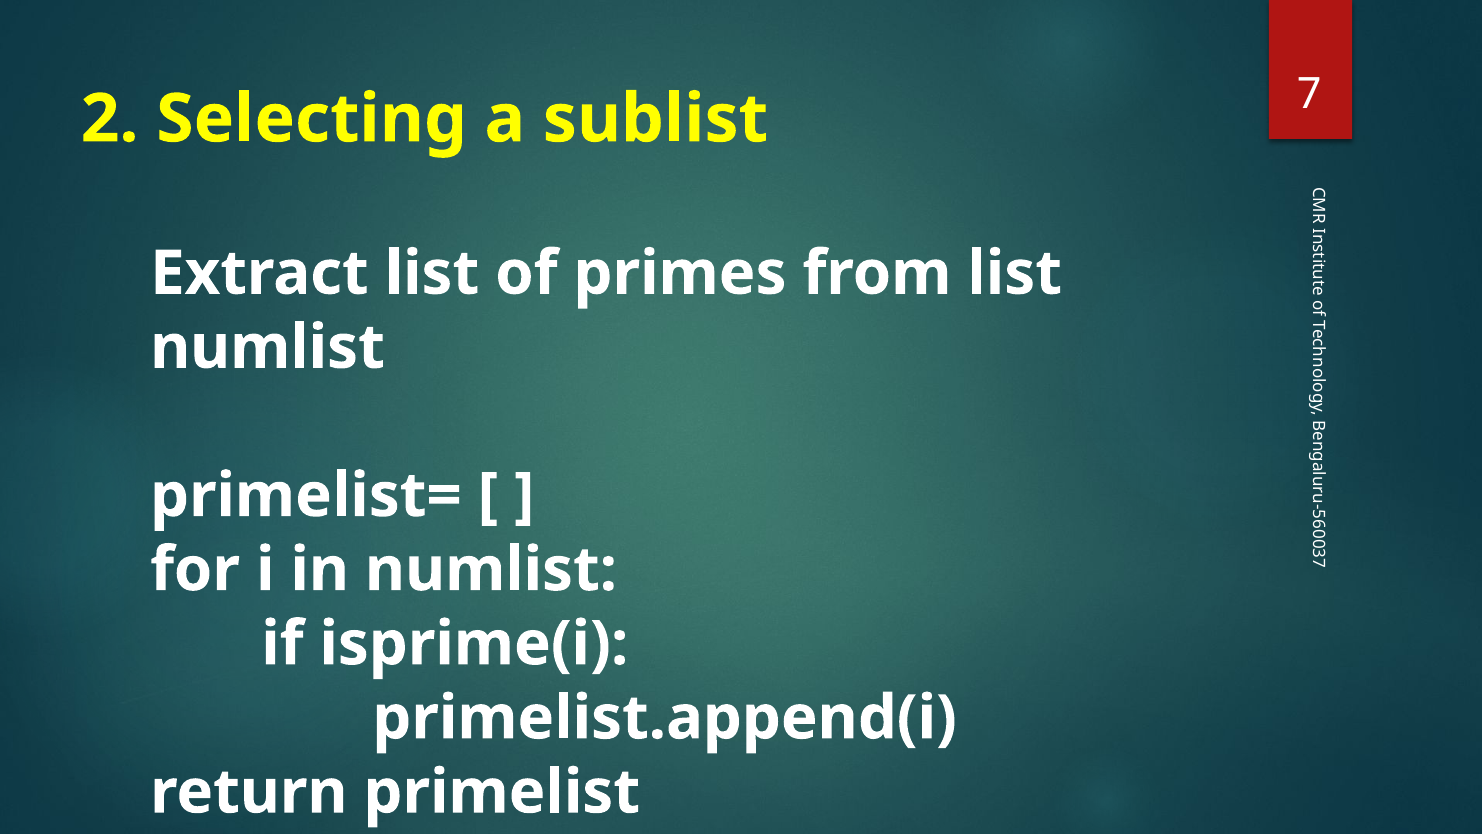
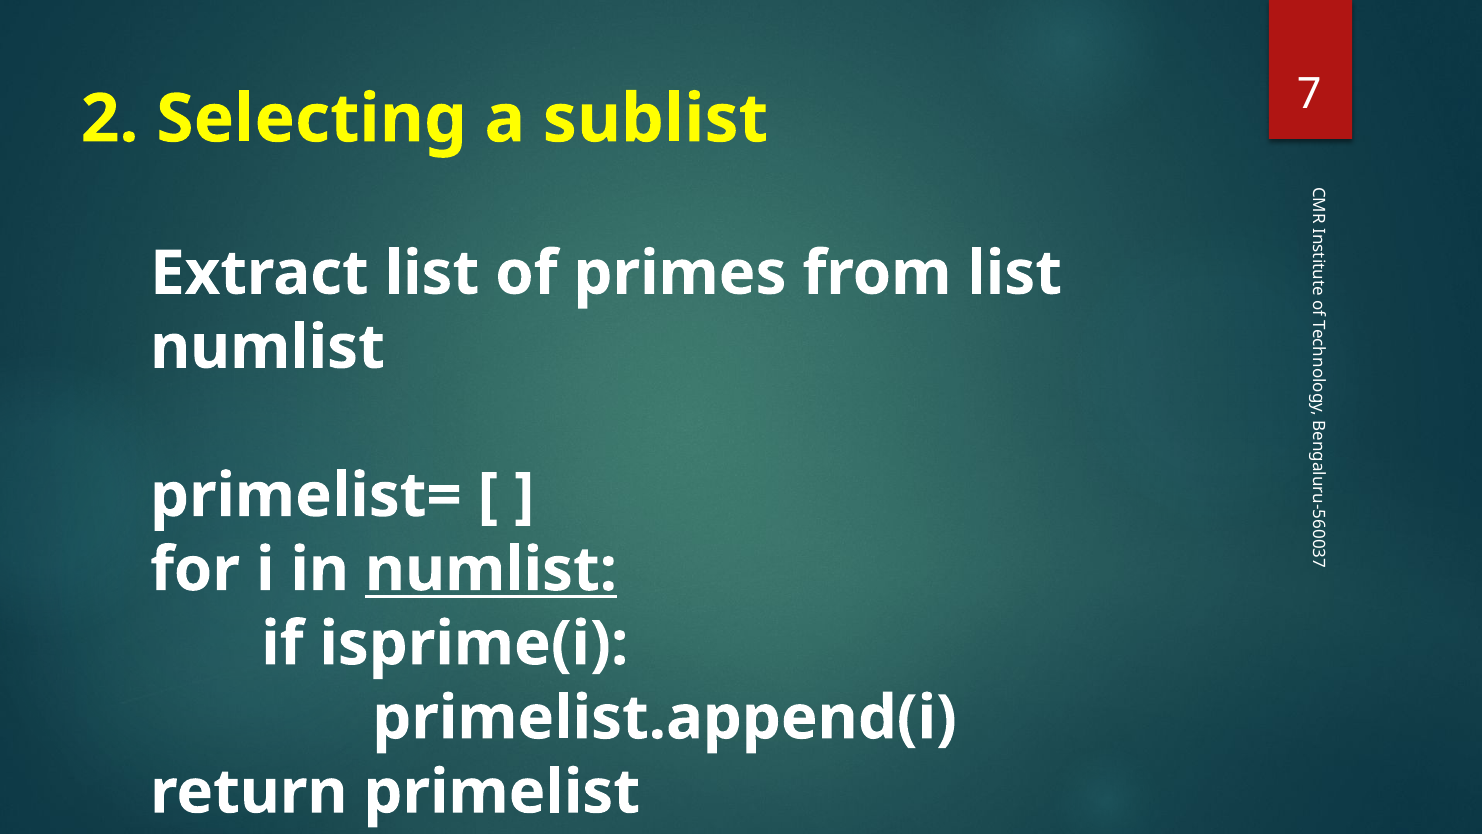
numlist at (491, 570) underline: none -> present
